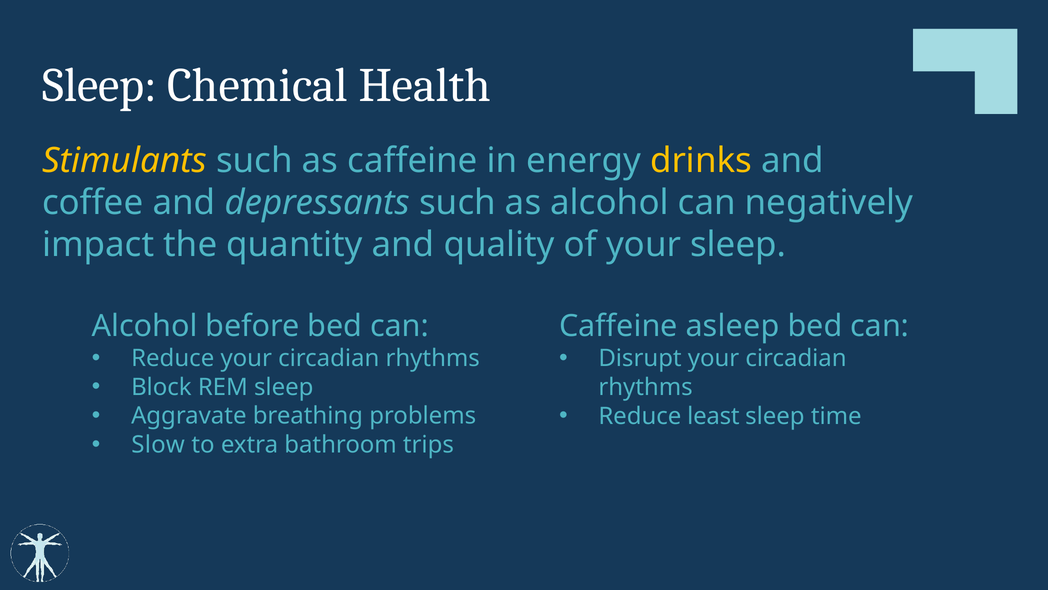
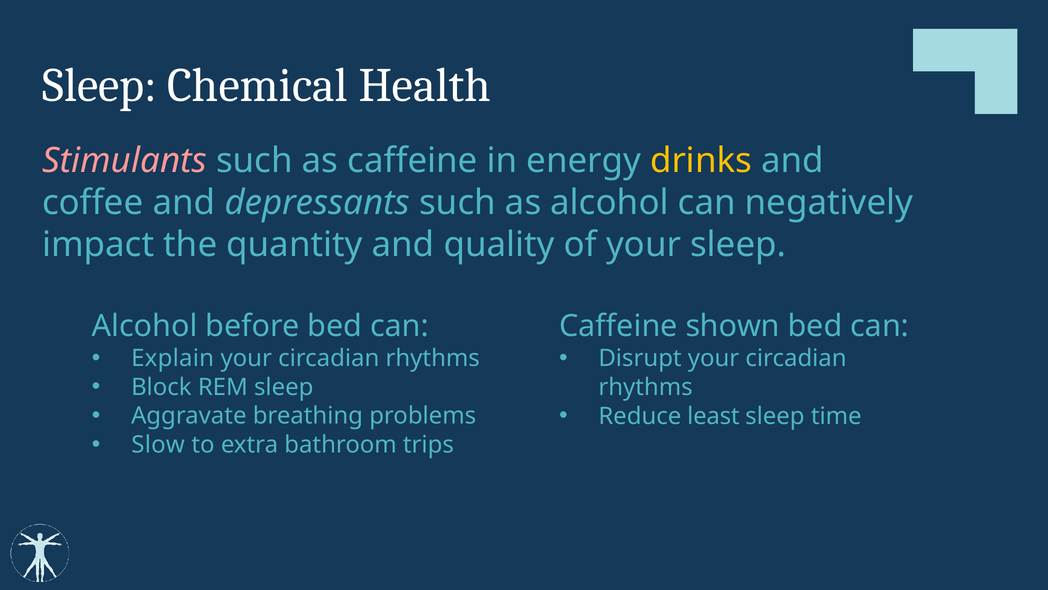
Stimulants colour: yellow -> pink
asleep: asleep -> shown
Reduce at (173, 358): Reduce -> Explain
